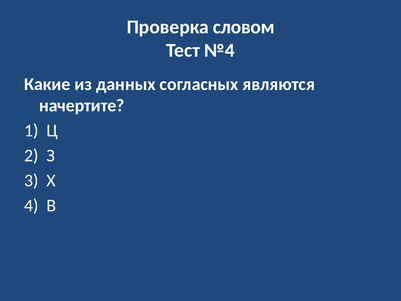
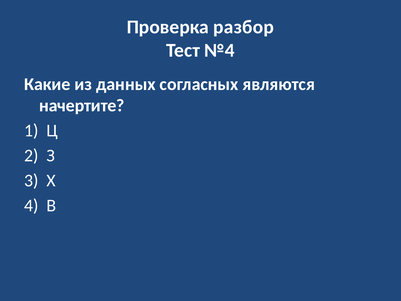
словом: словом -> разбор
